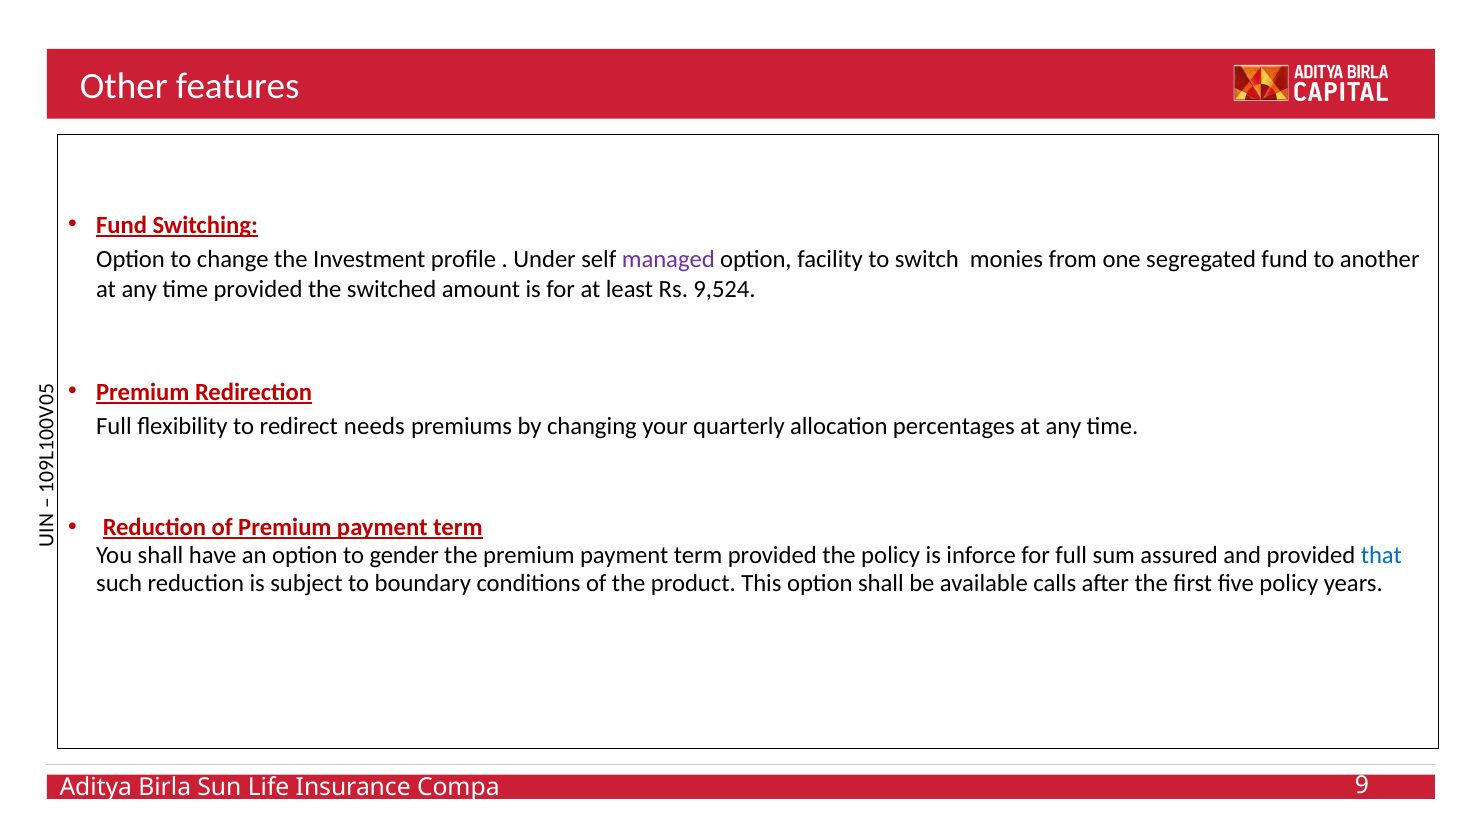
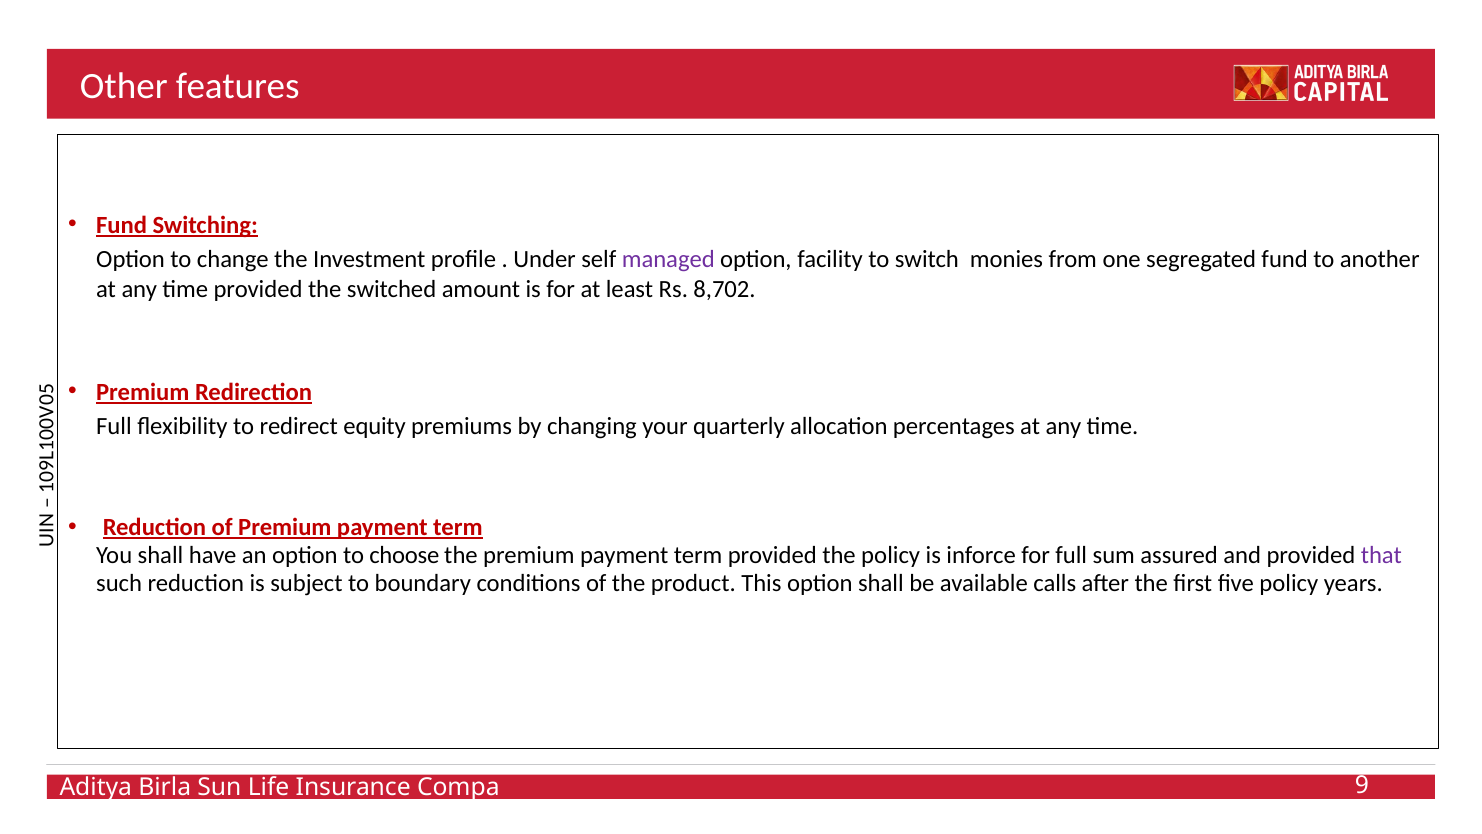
9,524: 9,524 -> 8,702
needs: needs -> equity
gender: gender -> choose
that colour: blue -> purple
